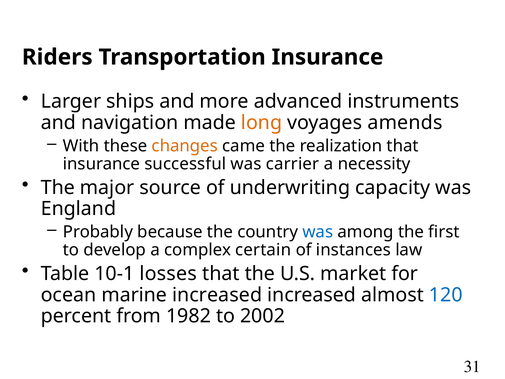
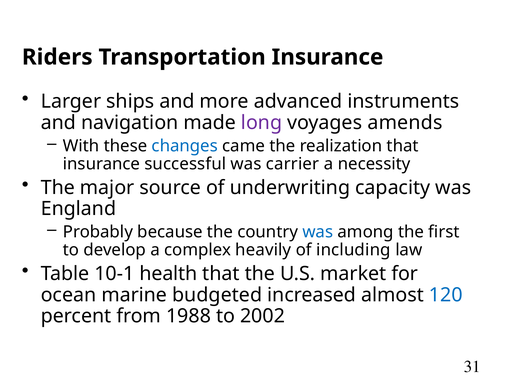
long colour: orange -> purple
changes colour: orange -> blue
certain: certain -> heavily
instances: instances -> including
losses: losses -> health
marine increased: increased -> budgeted
1982: 1982 -> 1988
